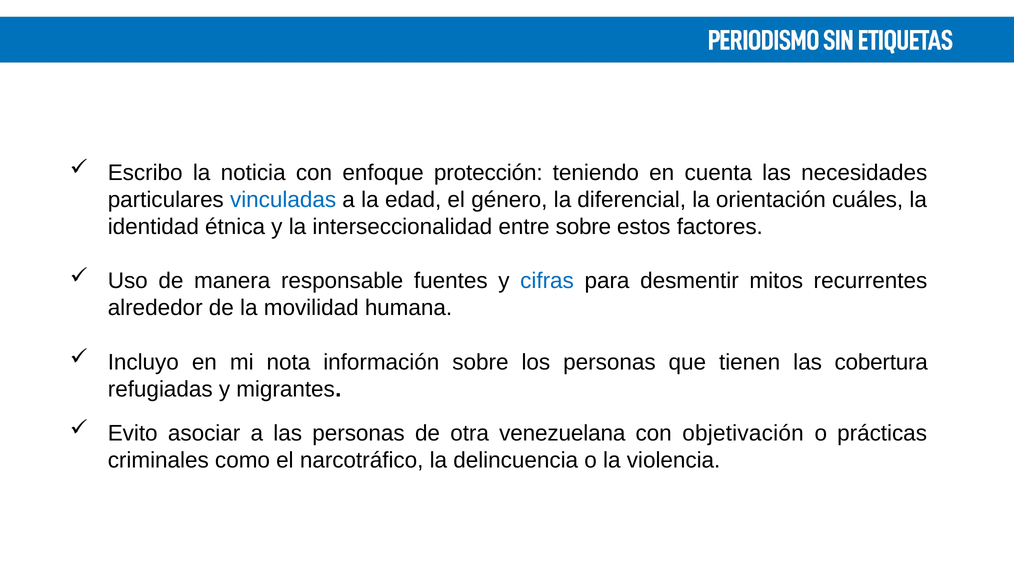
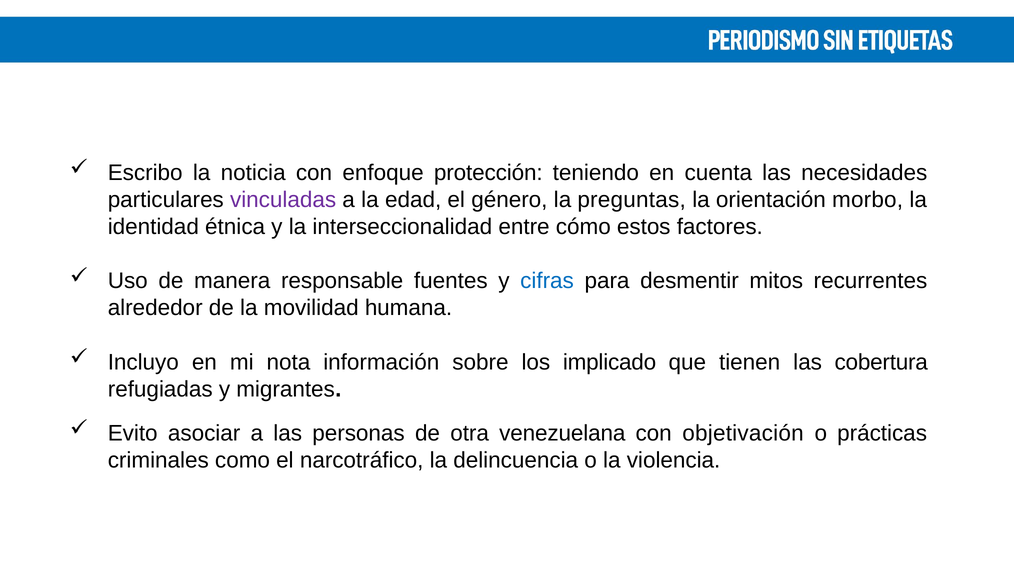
vinculadas colour: blue -> purple
diferencial: diferencial -> preguntas
cuáles: cuáles -> morbo
entre sobre: sobre -> cómo
los personas: personas -> implicado
